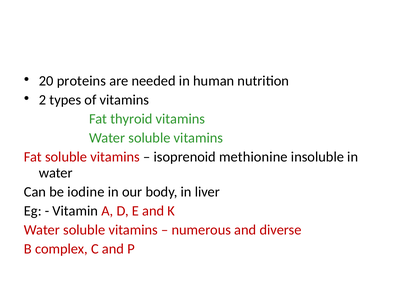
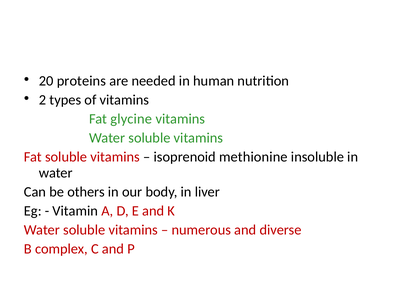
thyroid: thyroid -> glycine
iodine: iodine -> others
